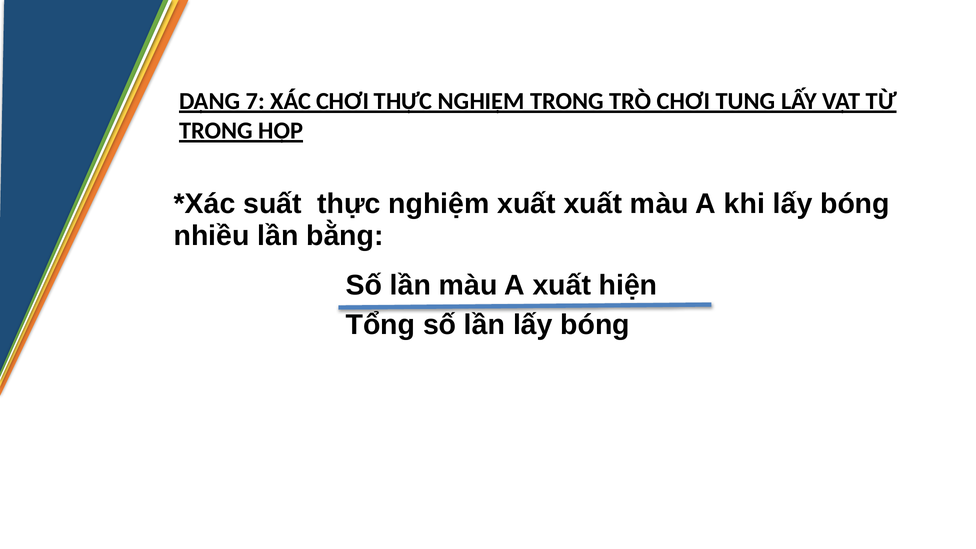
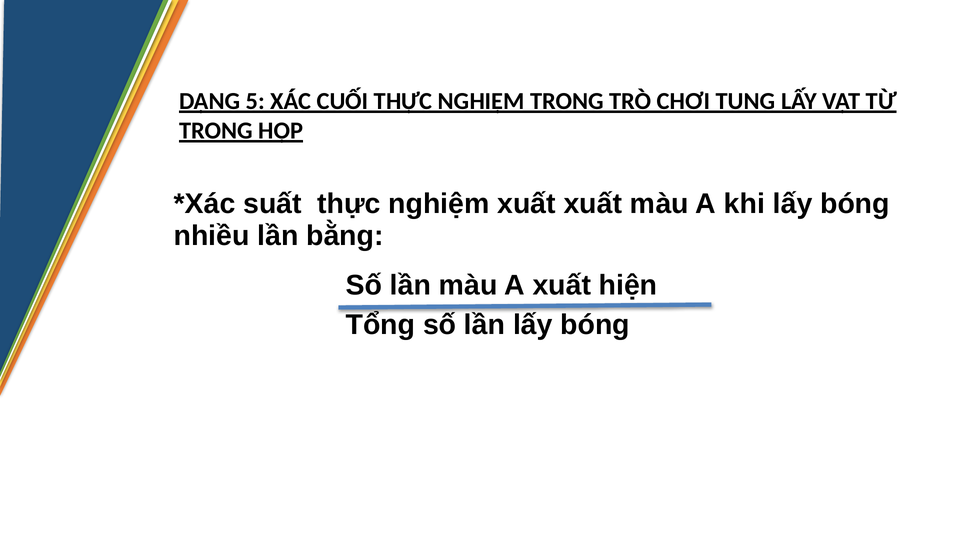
7: 7 -> 5
XÁC CHƠI: CHƠI -> CUỐI
